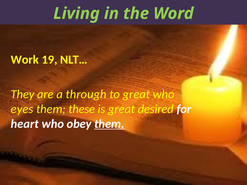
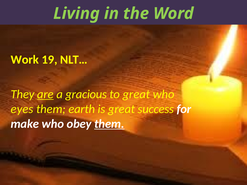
are underline: none -> present
through: through -> gracious
these: these -> earth
desired: desired -> success
heart: heart -> make
